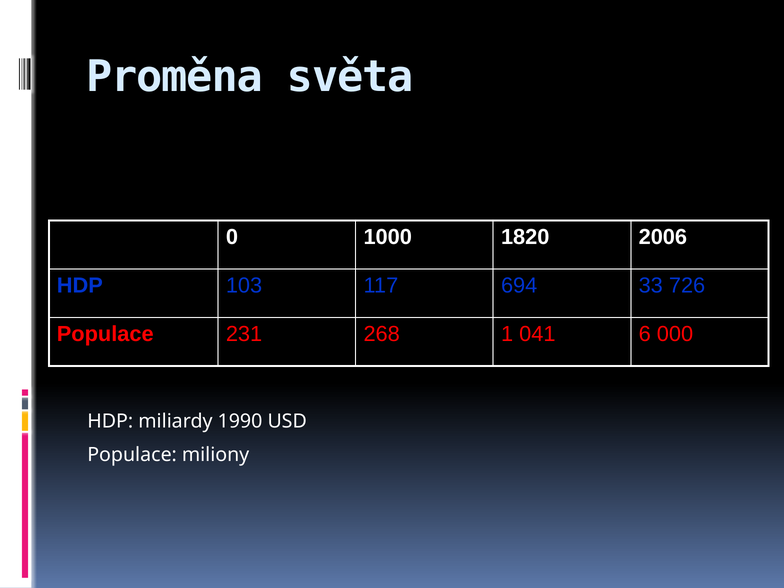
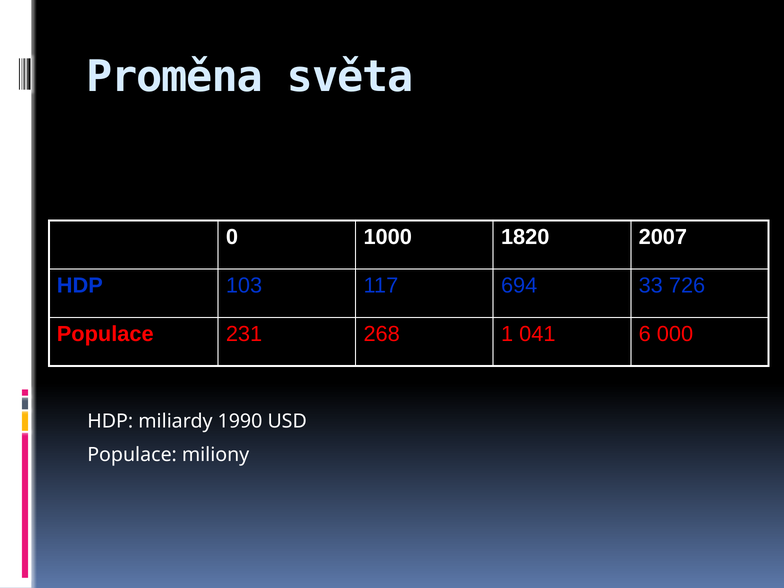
2006: 2006 -> 2007
